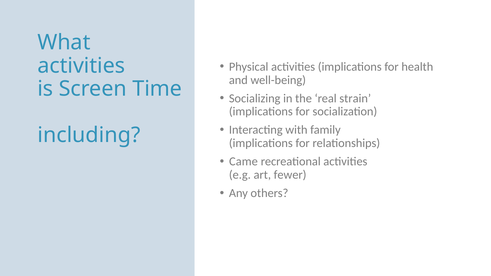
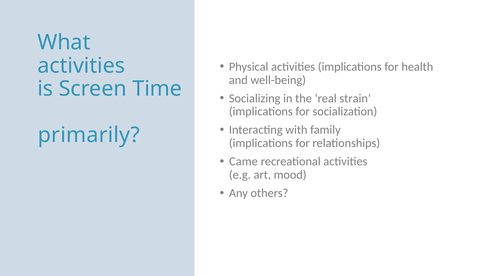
including: including -> primarily
fewer: fewer -> mood
